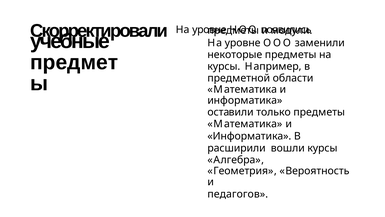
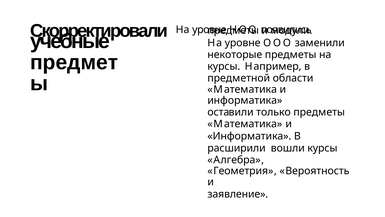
педагогов: педагогов -> заявление
